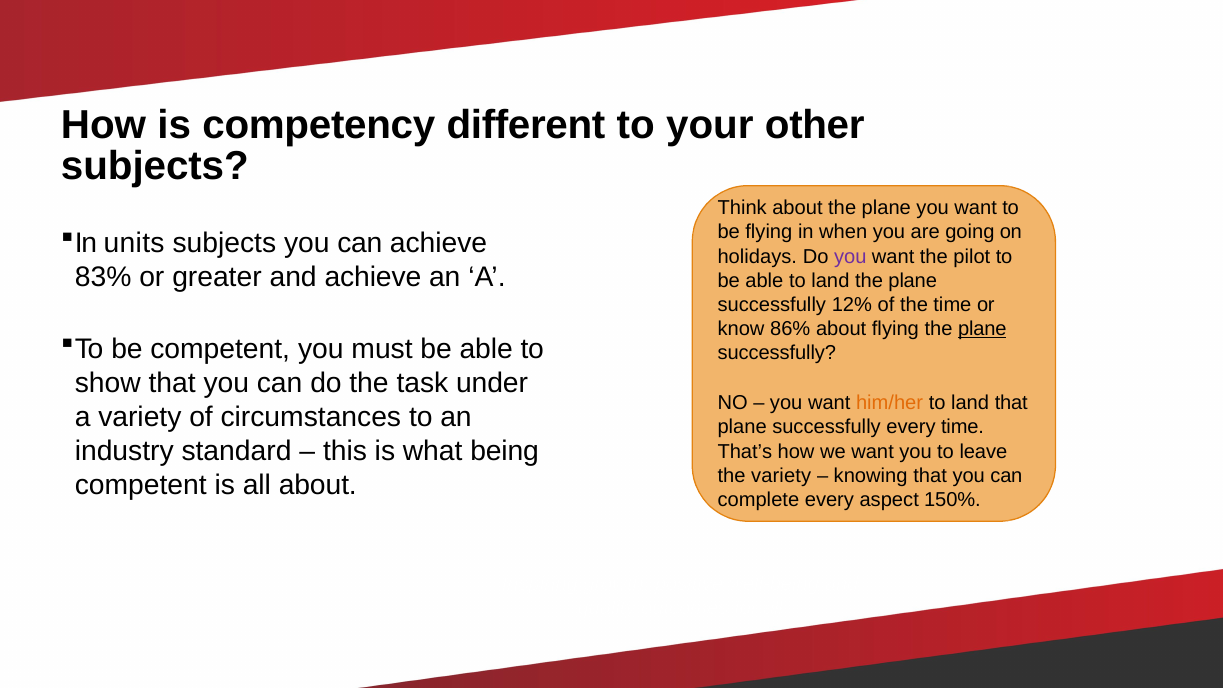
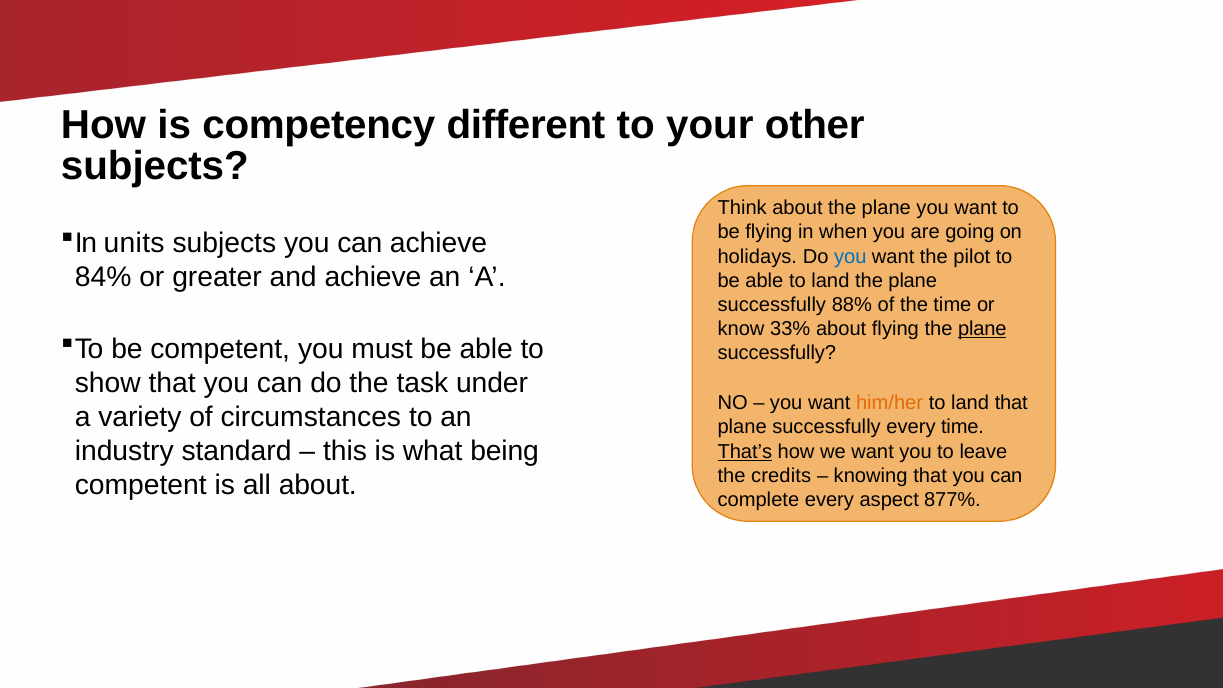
you at (850, 256) colour: purple -> blue
83%: 83% -> 84%
12%: 12% -> 88%
86%: 86% -> 33%
That’s underline: none -> present
the variety: variety -> credits
150%: 150% -> 877%
